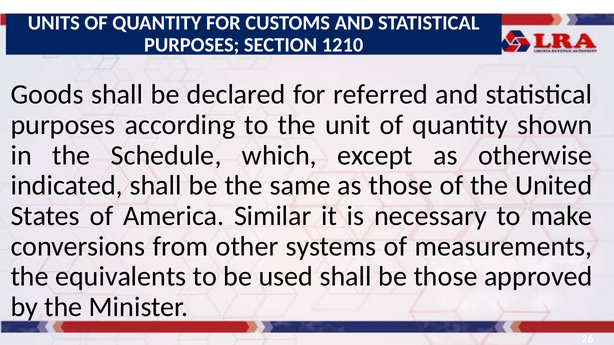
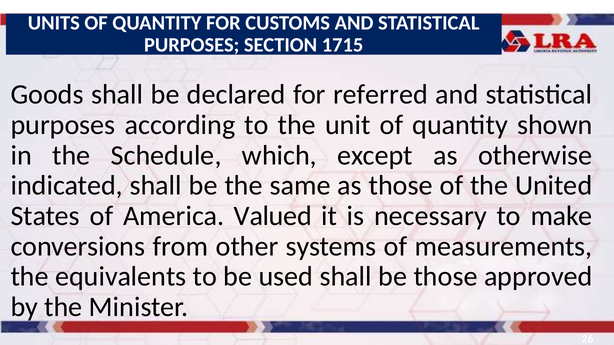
1210: 1210 -> 1715
Similar: Similar -> Valued
